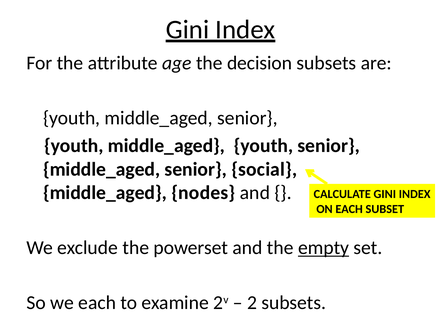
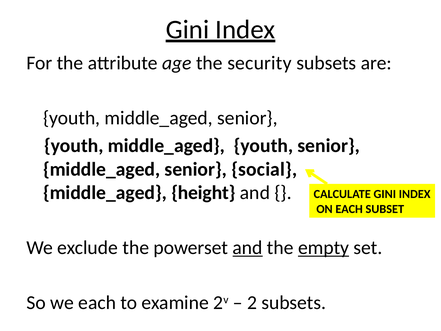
decision: decision -> security
nodes: nodes -> height
and at (248, 248) underline: none -> present
